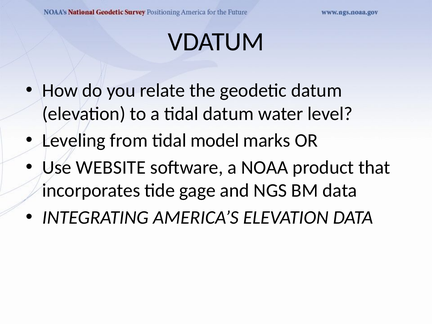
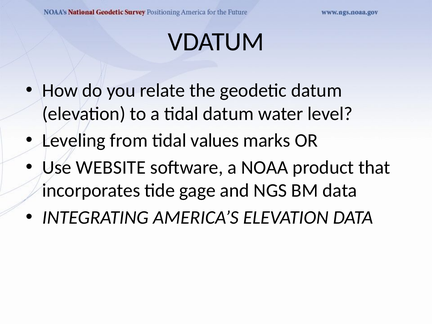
model: model -> values
